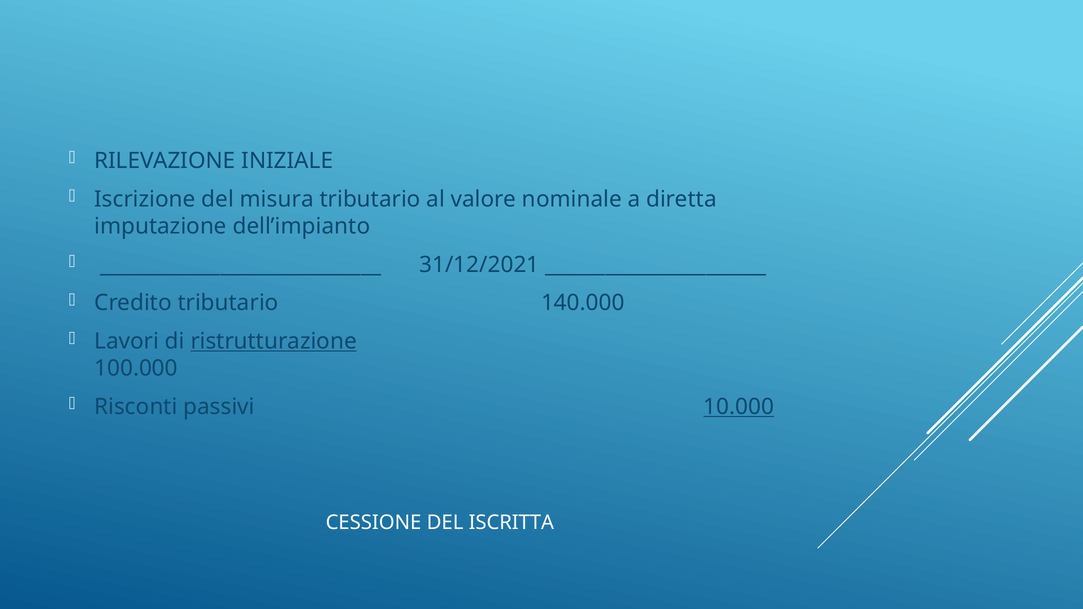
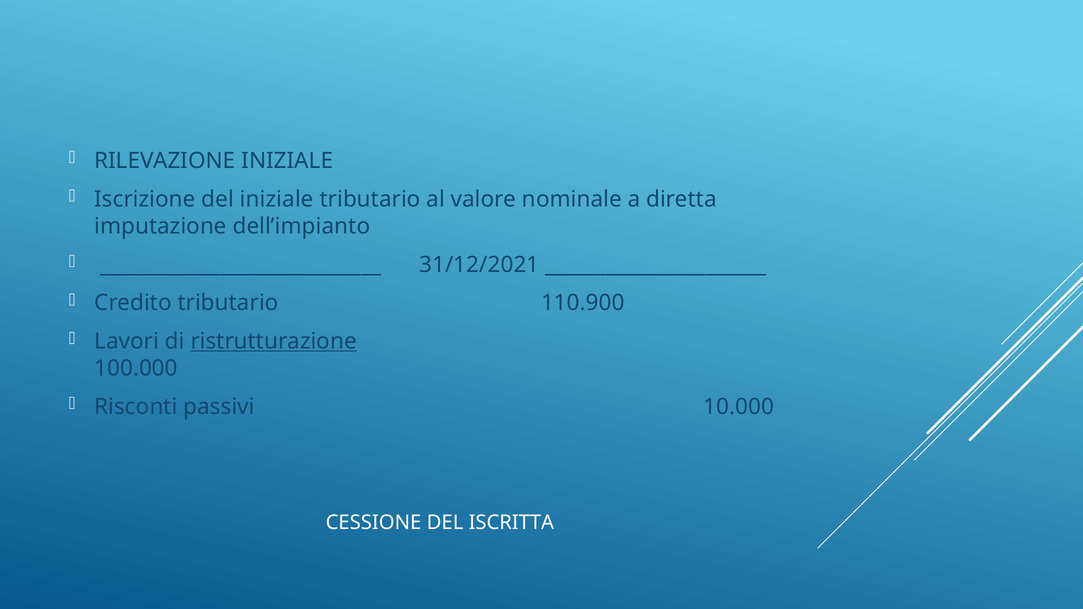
del misura: misura -> iniziale
140.000: 140.000 -> 110.900
10.000 underline: present -> none
